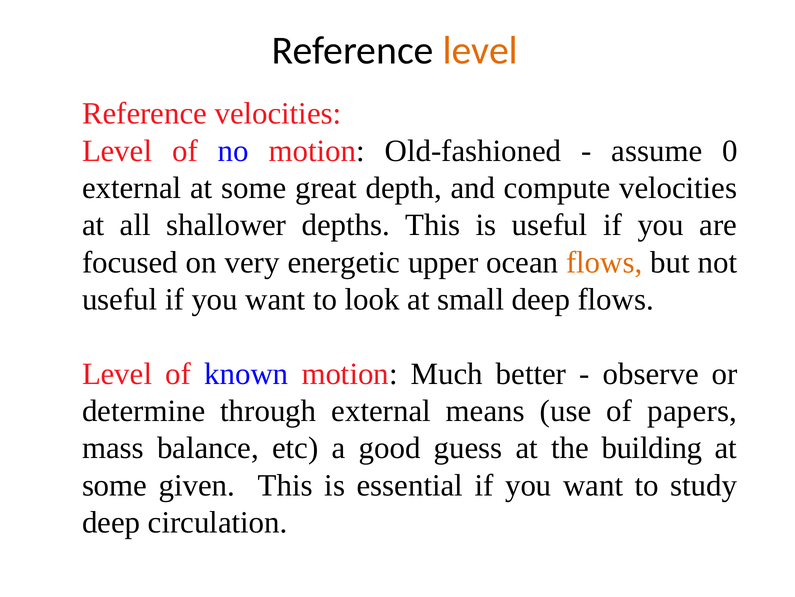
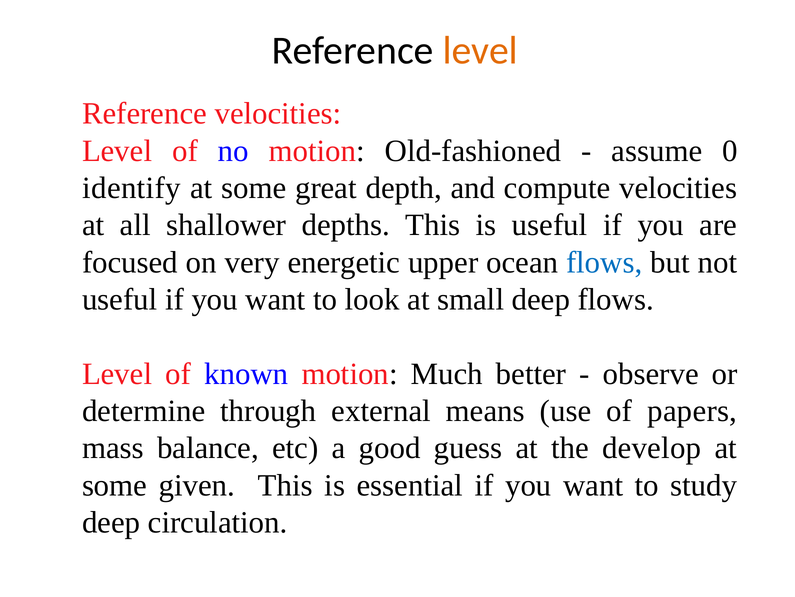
external at (132, 188): external -> identify
flows at (604, 262) colour: orange -> blue
building: building -> develop
